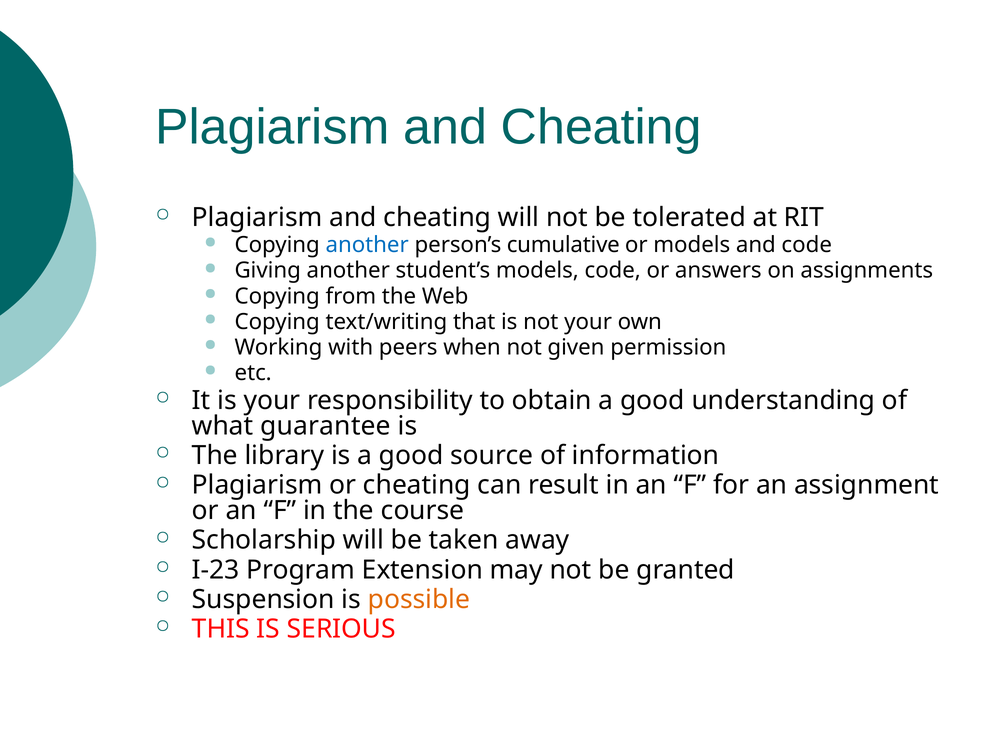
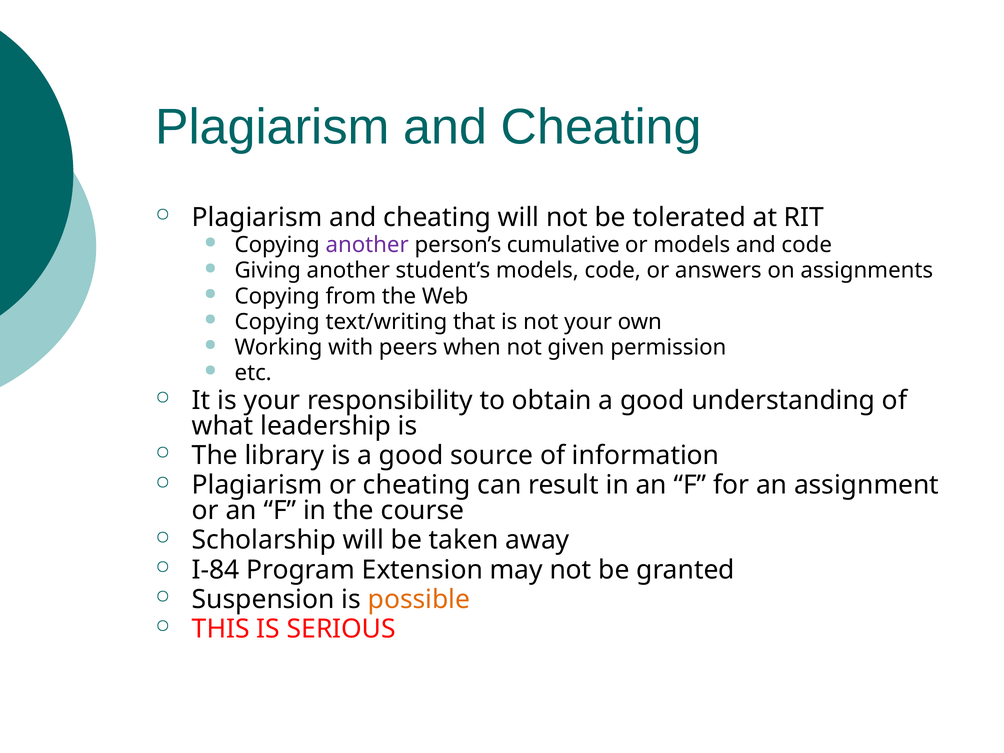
another at (367, 245) colour: blue -> purple
guarantee: guarantee -> leadership
I-23: I-23 -> I-84
